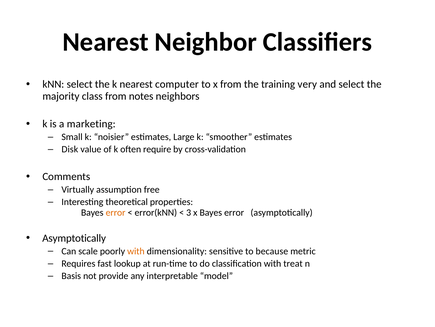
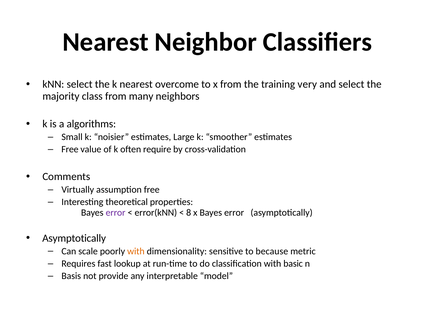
computer: computer -> overcome
notes: notes -> many
marketing: marketing -> algorithms
Disk at (70, 149): Disk -> Free
error at (116, 212) colour: orange -> purple
3: 3 -> 8
treat: treat -> basic
